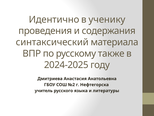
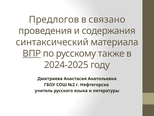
Идентично: Идентично -> Предлогов
ученику: ученику -> связано
ВПР underline: none -> present
